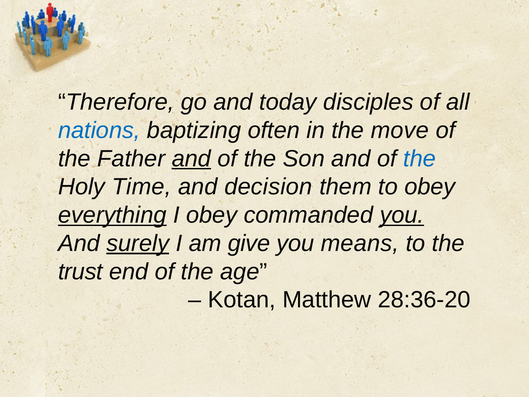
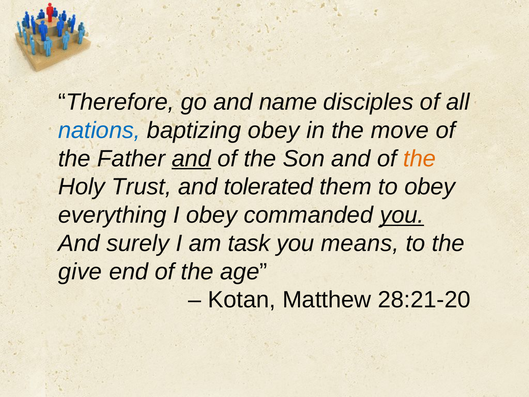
today: today -> name
baptizing often: often -> obey
the at (420, 159) colour: blue -> orange
Time: Time -> Trust
decision: decision -> tolerated
everything underline: present -> none
surely underline: present -> none
give: give -> task
trust: trust -> give
28:36-20: 28:36-20 -> 28:21-20
